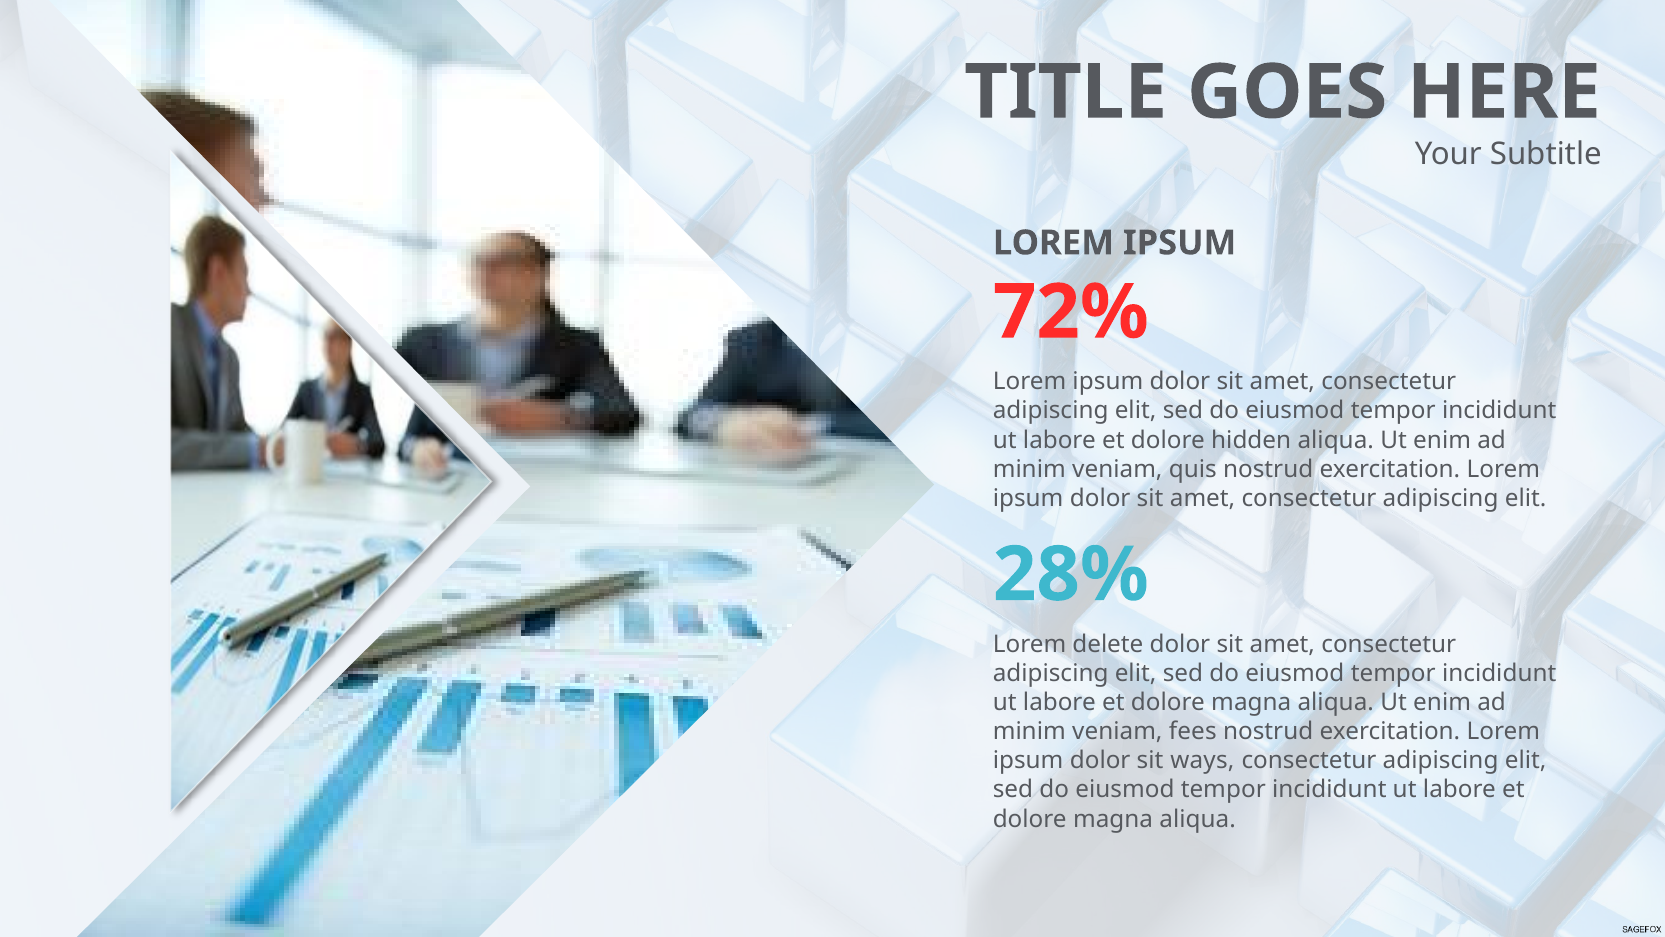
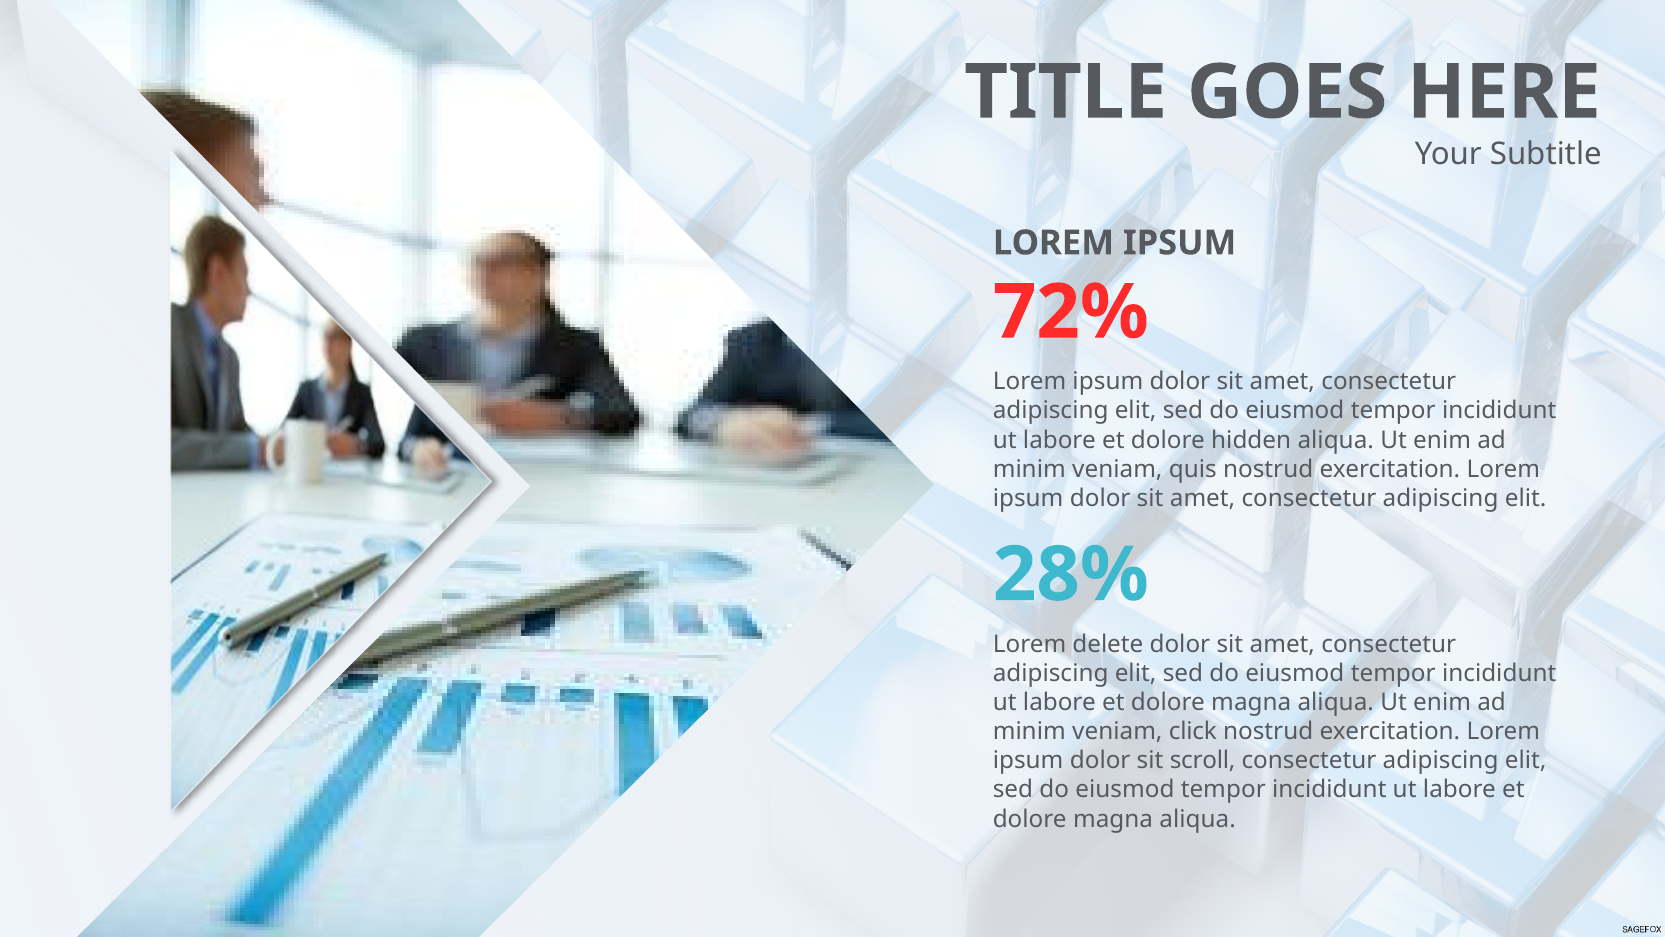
fees: fees -> click
ways: ways -> scroll
